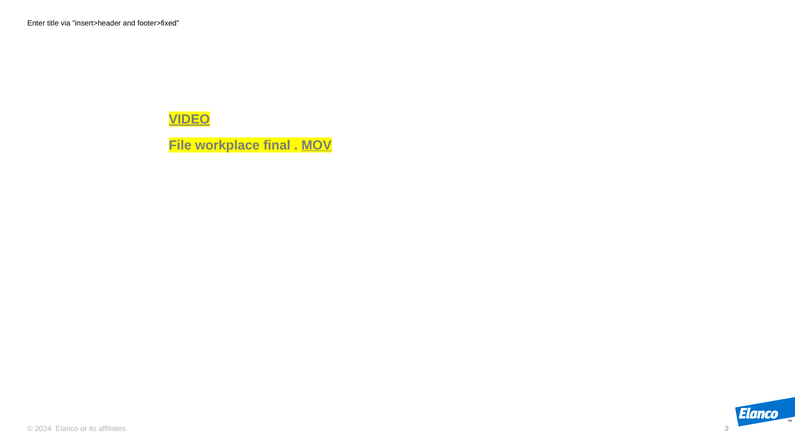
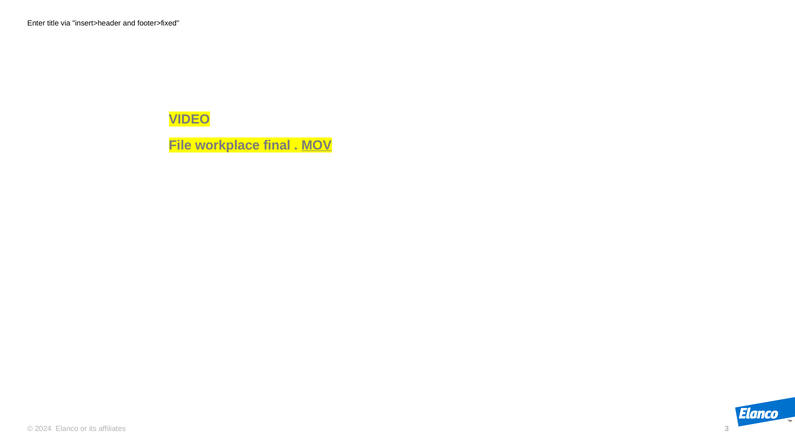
VIDEO underline: present -> none
